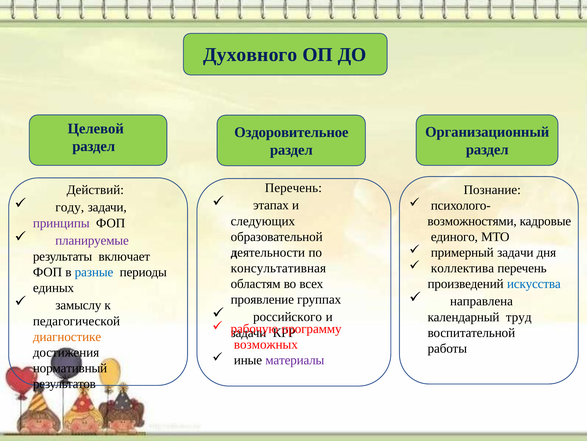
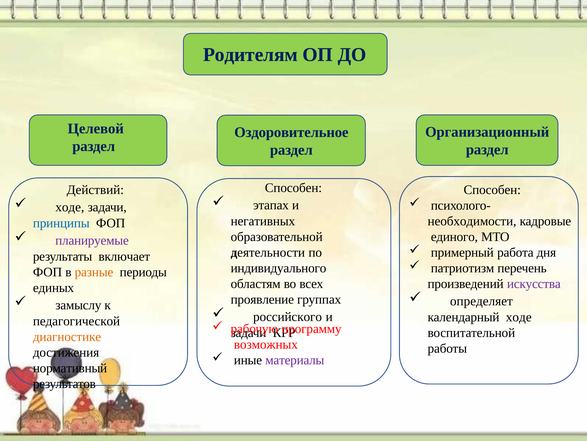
Духовного: Духовного -> Родителям
Перечень at (293, 187): Перечень -> Способен
Познание at (492, 190): Познание -> Способен
году at (70, 207): году -> ходе
следующих: следующих -> негативных
возможностями: возможностями -> необходимости
принципы colour: purple -> blue
примерный задачи: задачи -> работа
коллектива: коллектива -> патриотизм
консультативная: консультативная -> индивидуального
разные colour: blue -> orange
искусства colour: blue -> purple
направлена: направлена -> определяет
календарный труд: труд -> ходе
